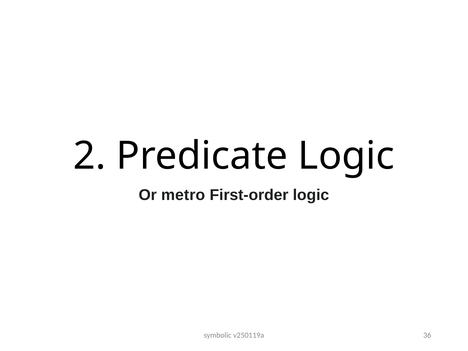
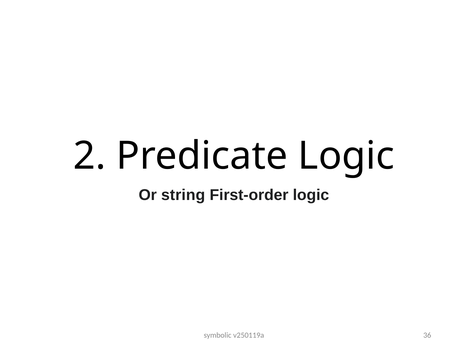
metro: metro -> string
